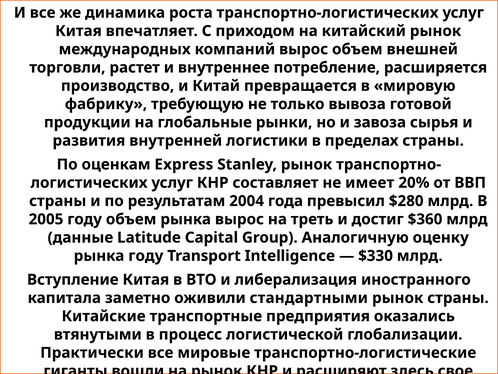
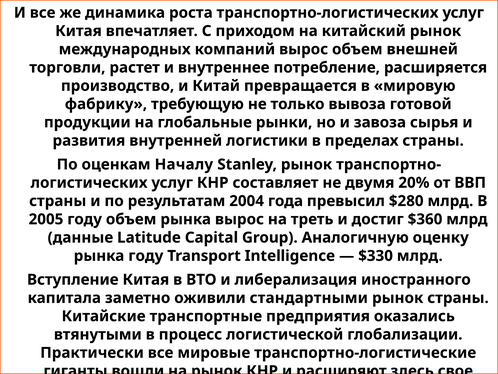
Express: Express -> Началу
имеет: имеет -> двумя
